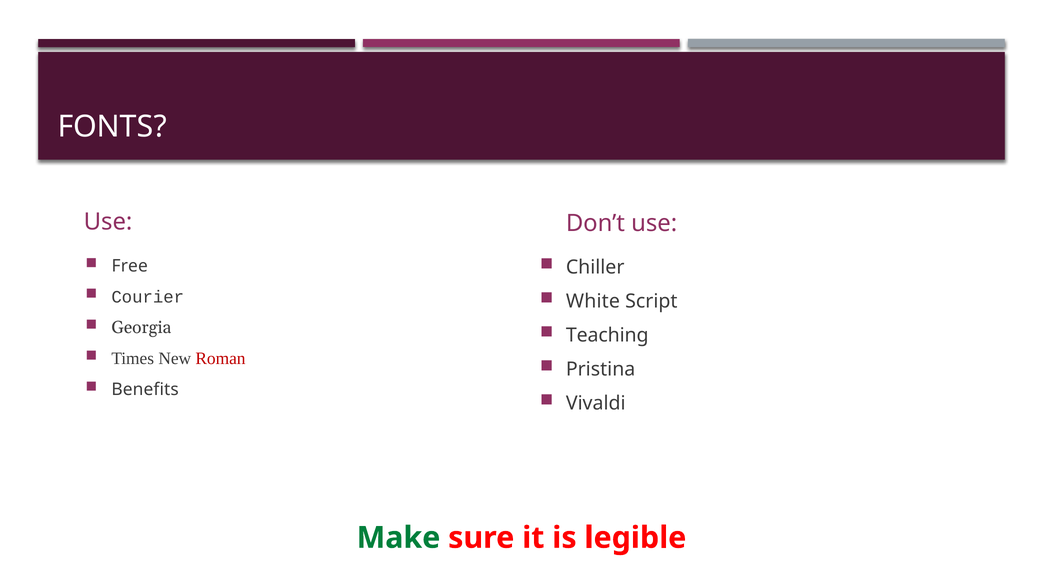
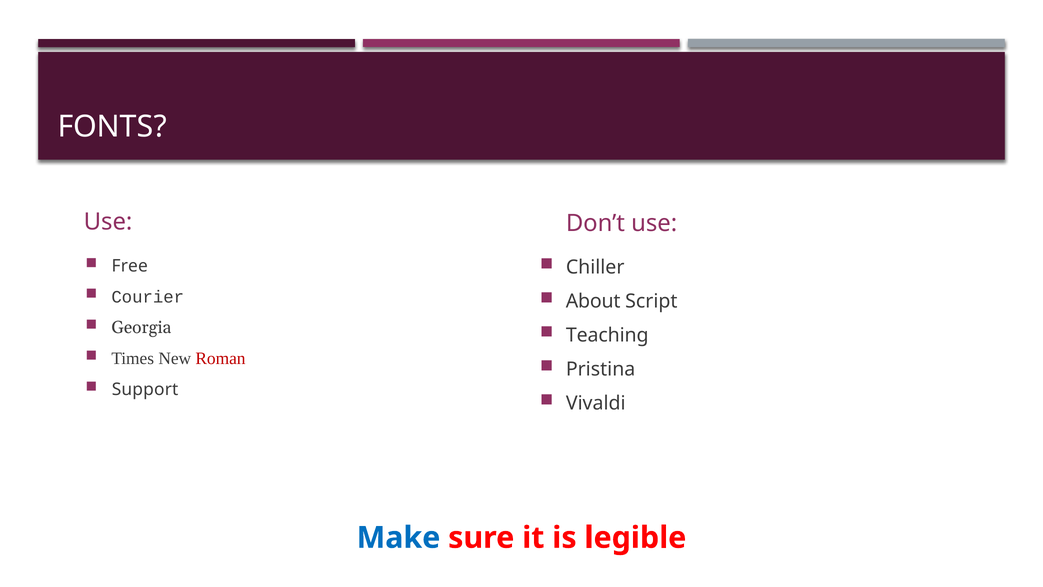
White: White -> About
Benefits: Benefits -> Support
Make colour: green -> blue
